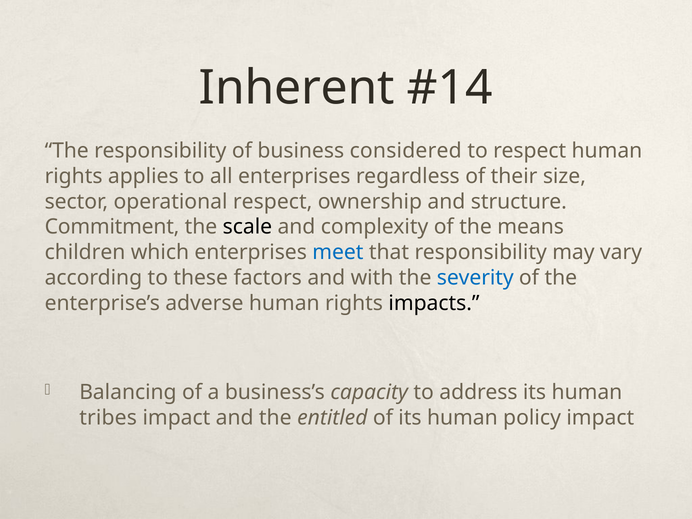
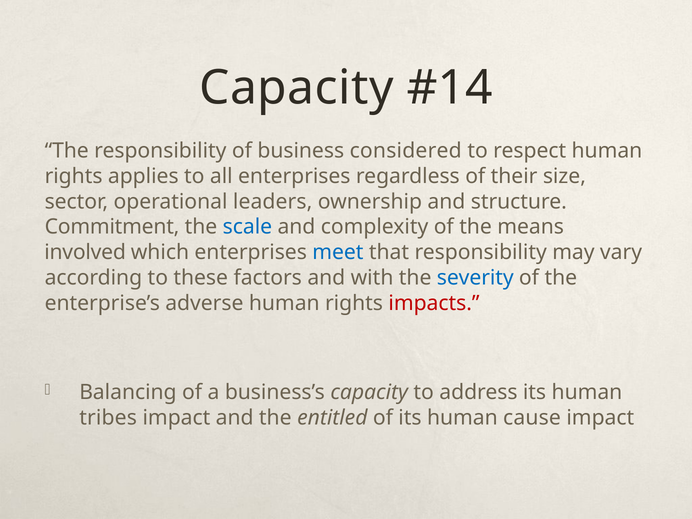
Inherent at (297, 88): Inherent -> Capacity
operational respect: respect -> leaders
scale colour: black -> blue
children: children -> involved
impacts colour: black -> red
policy: policy -> cause
